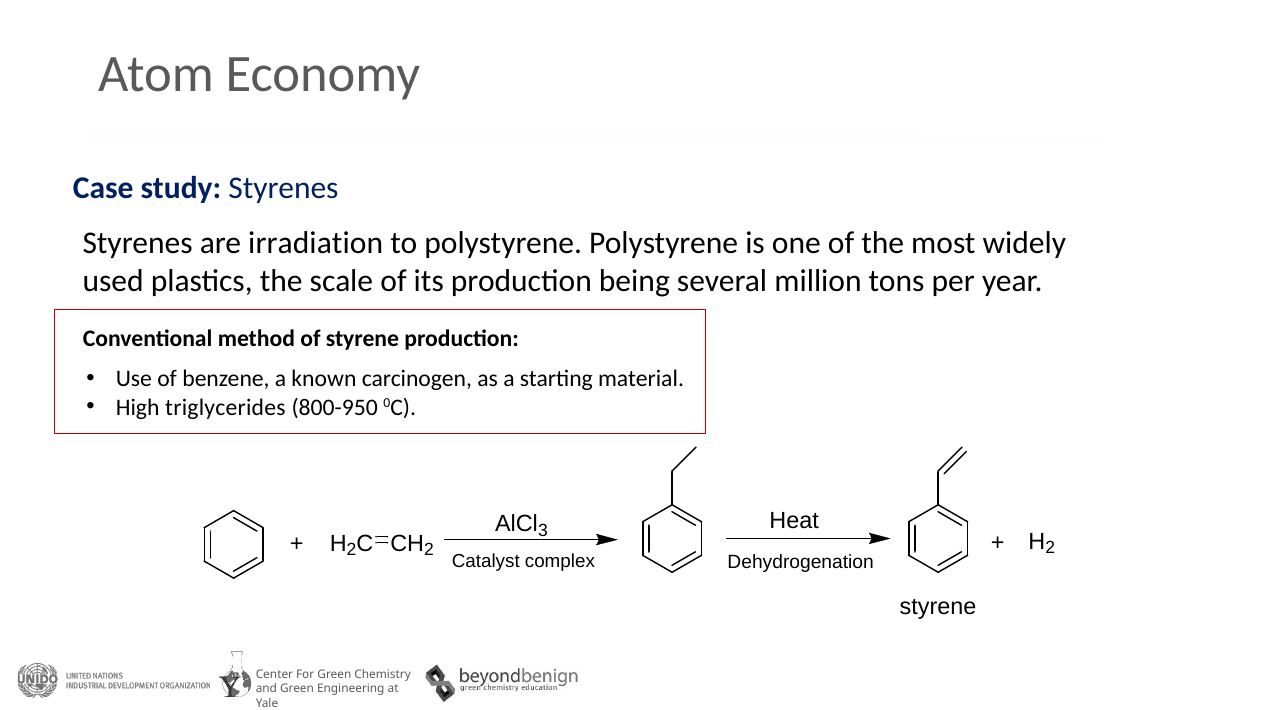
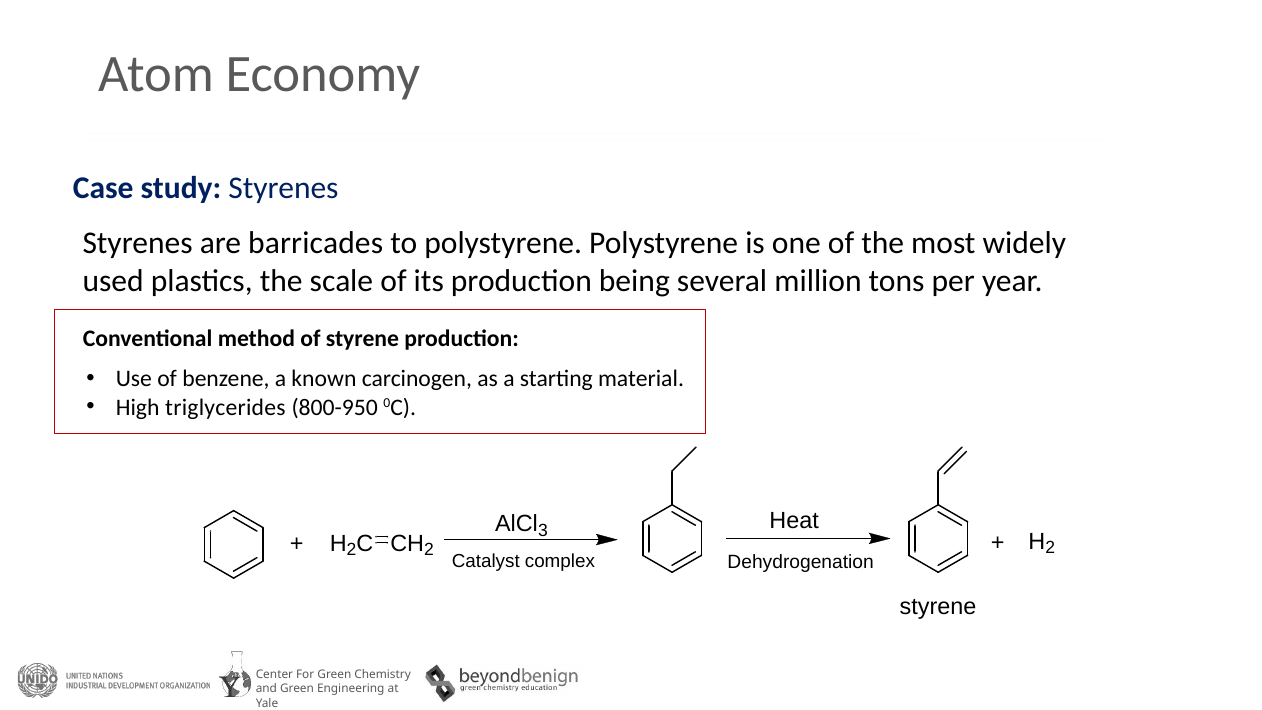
irradiation: irradiation -> barricades
